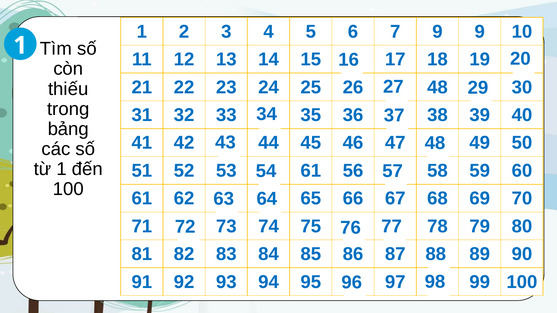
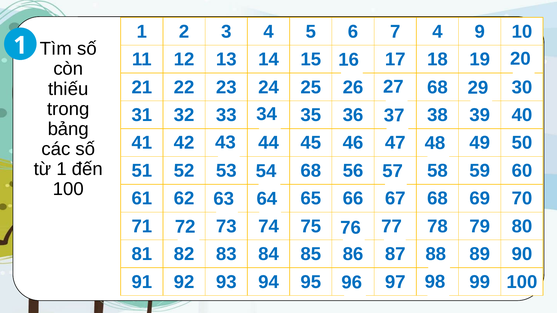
7 9: 9 -> 4
48 at (437, 87): 48 -> 68
61 at (311, 171): 61 -> 68
